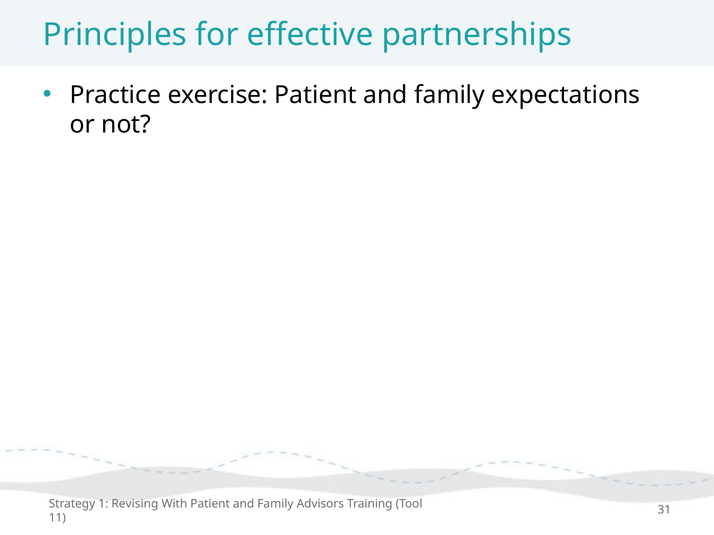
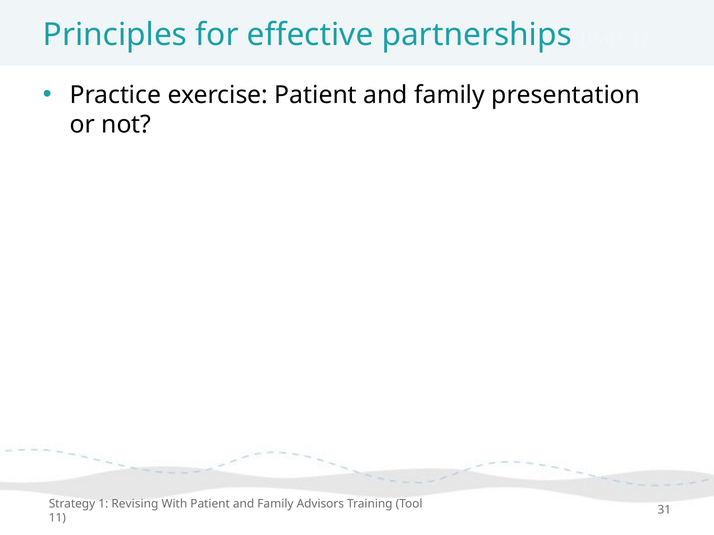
expectations: expectations -> presentation
